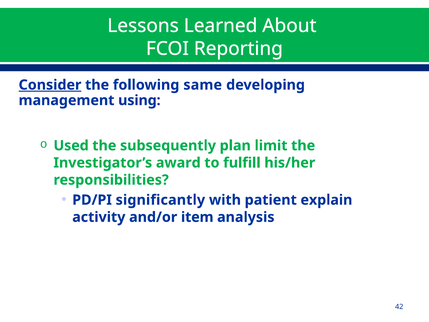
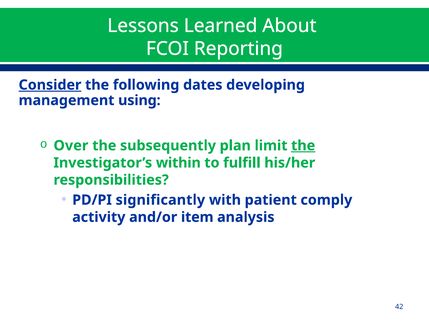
same: same -> dates
Used: Used -> Over
the at (303, 145) underline: none -> present
award: award -> within
explain: explain -> comply
